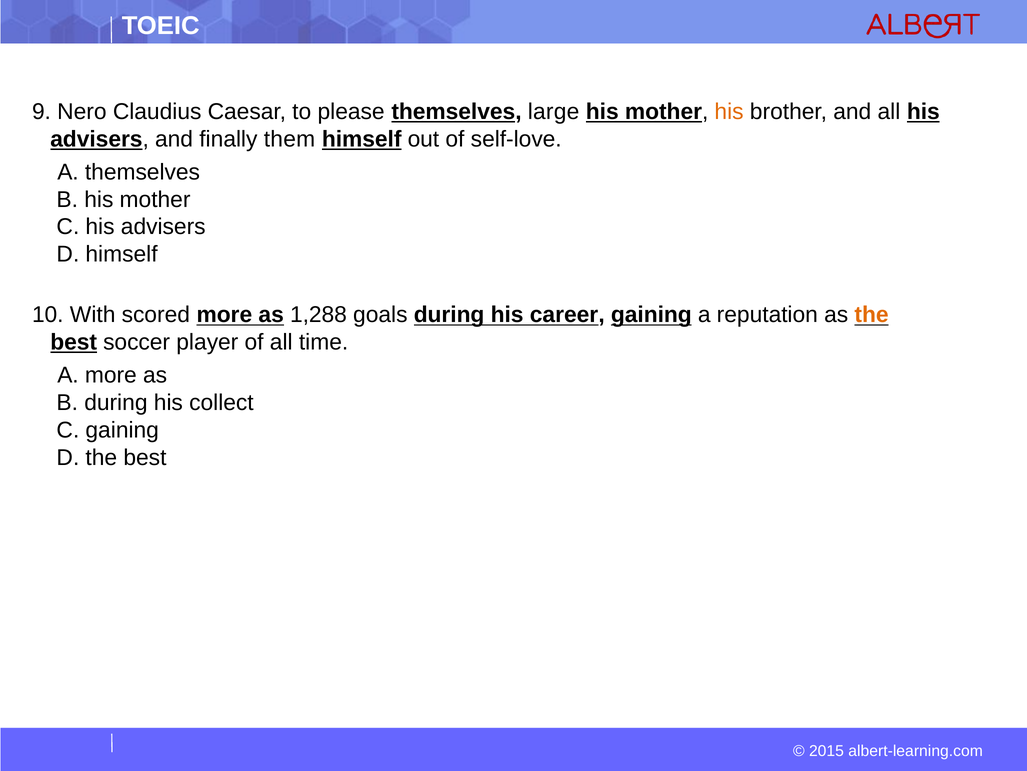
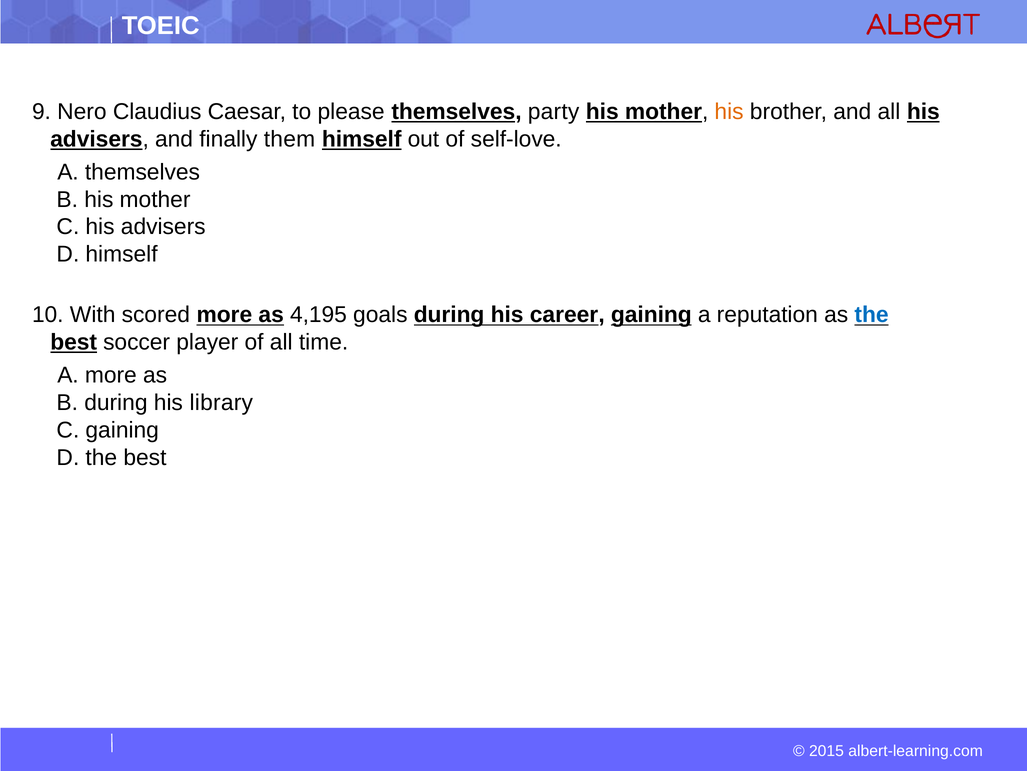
large: large -> party
1,288: 1,288 -> 4,195
the at (872, 315) colour: orange -> blue
collect: collect -> library
